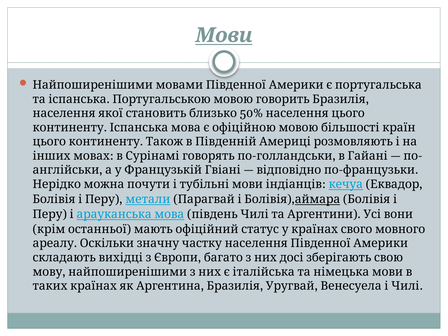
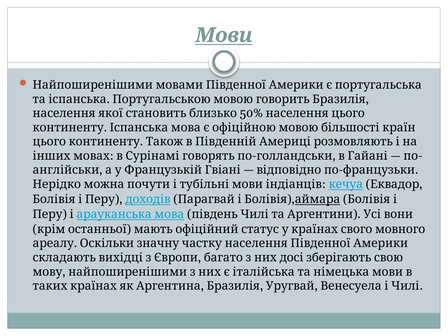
метали: метали -> доходів
